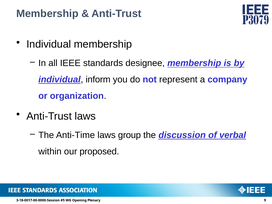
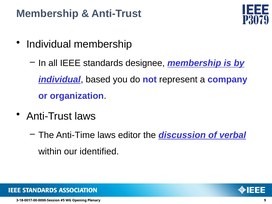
inform: inform -> based
group: group -> editor
proposed: proposed -> identified
